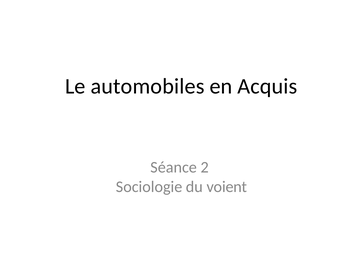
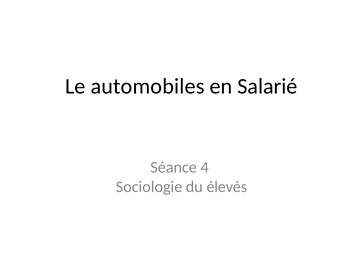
Acquis: Acquis -> Salarié
2: 2 -> 4
voient: voient -> élevés
